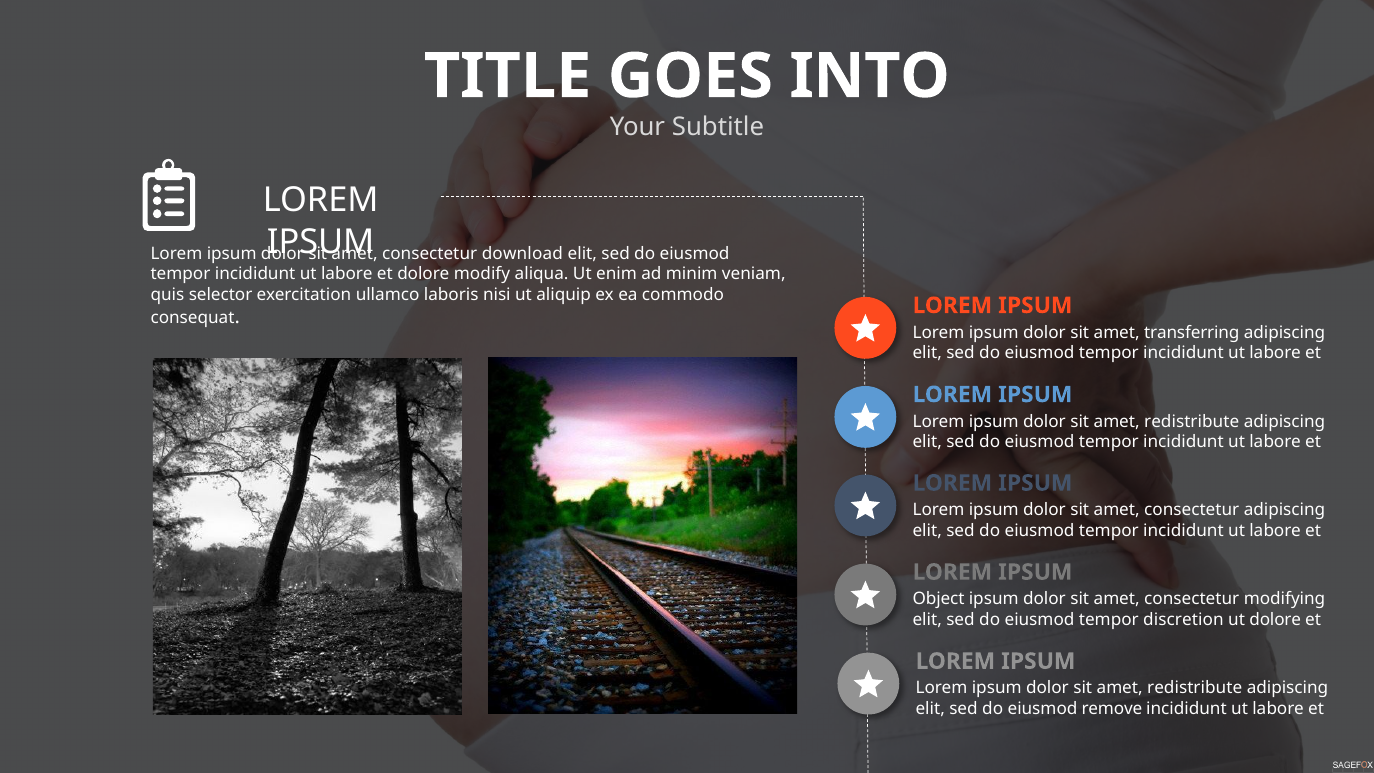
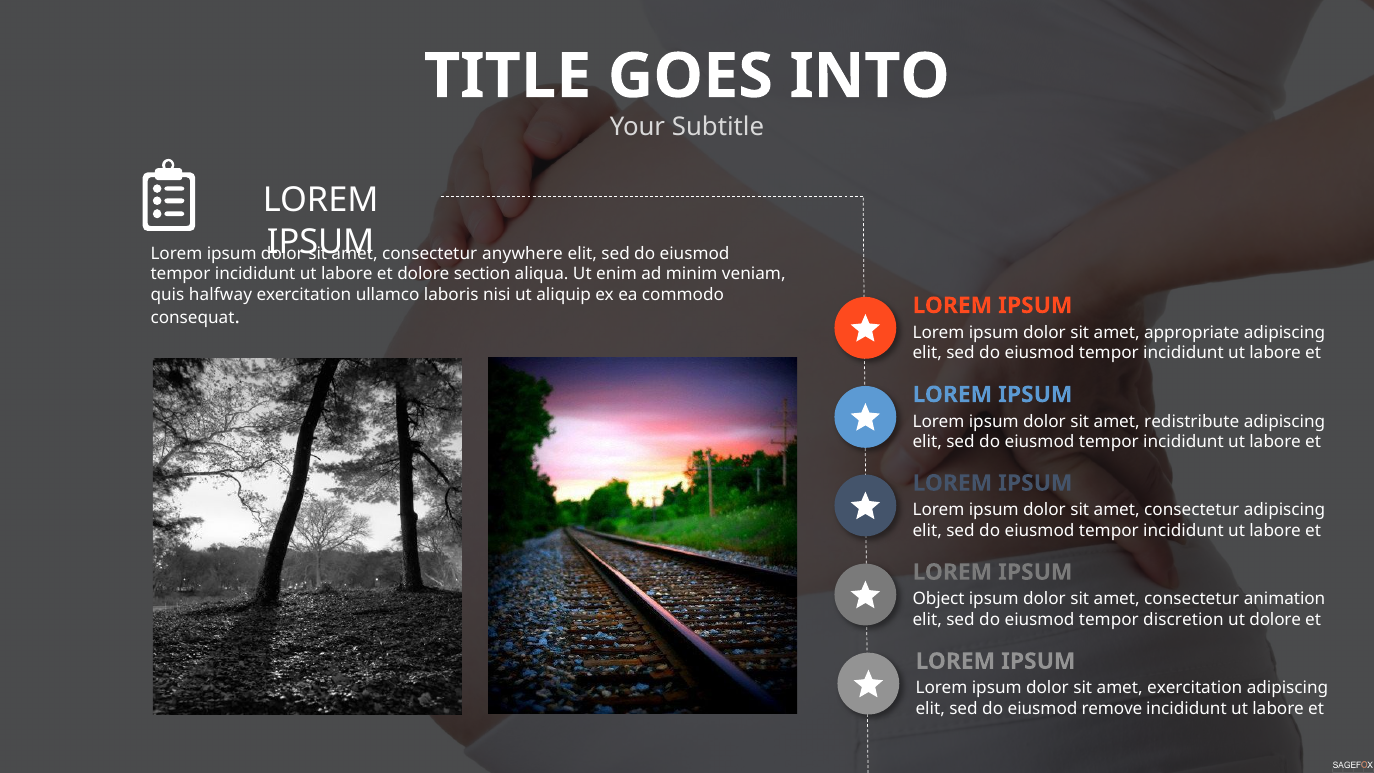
download: download -> anywhere
modify: modify -> section
selector: selector -> halfway
transferring: transferring -> appropriate
modifying: modifying -> animation
redistribute at (1195, 688): redistribute -> exercitation
